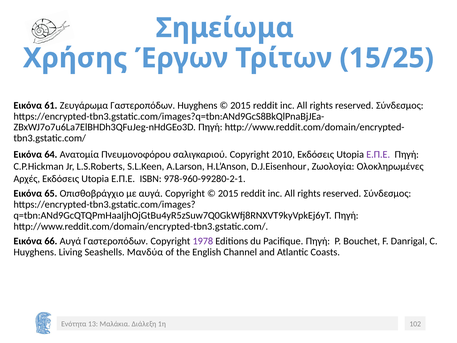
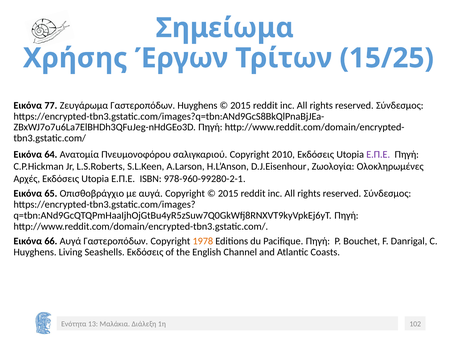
61: 61 -> 77
1978 colour: purple -> orange
Seashells Μανδύα: Μανδύα -> Εκδόσεις
